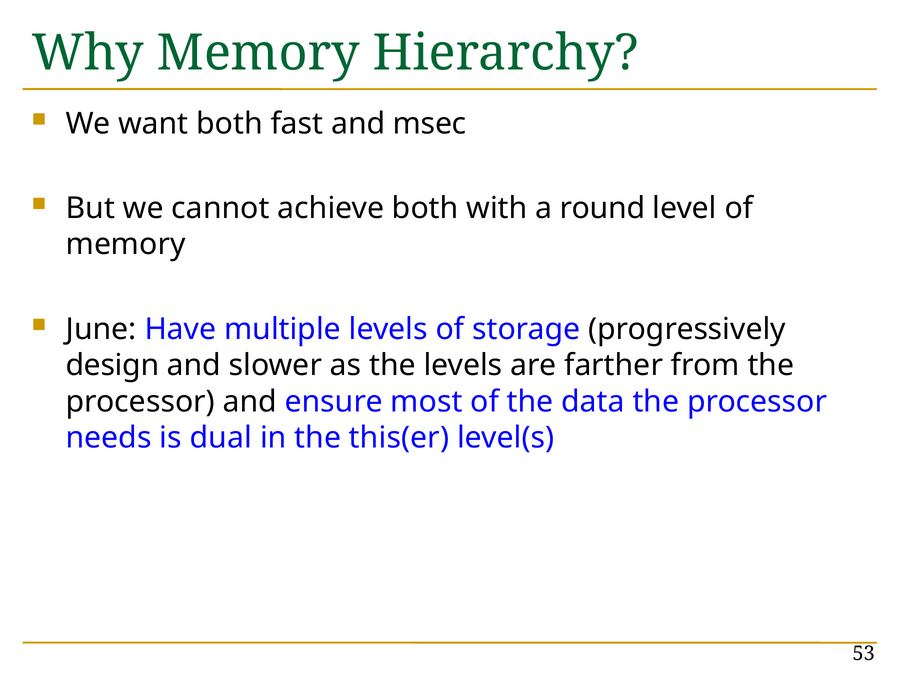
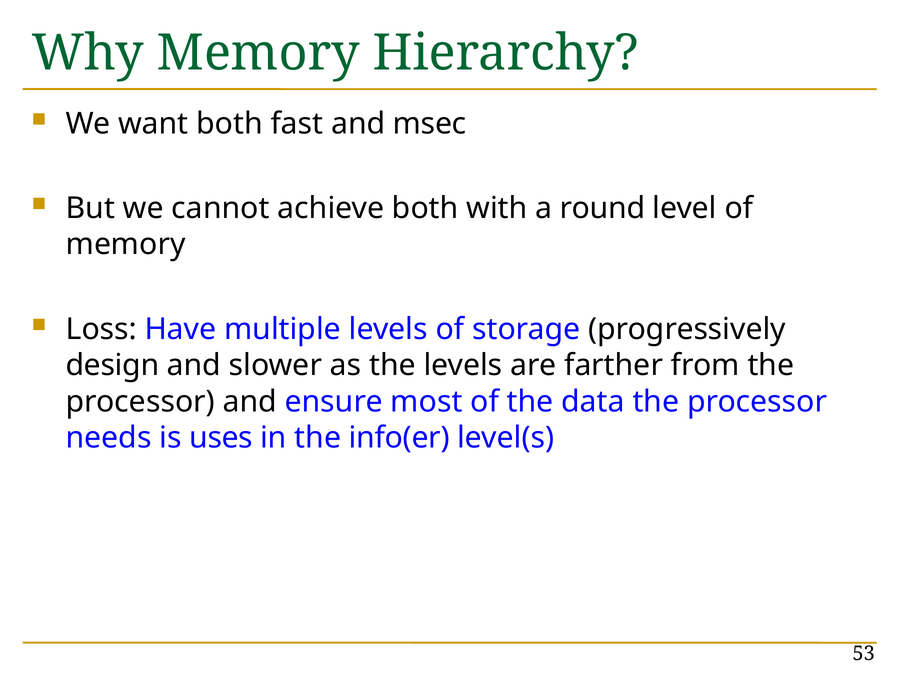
June: June -> Loss
dual: dual -> uses
this(er: this(er -> info(er
